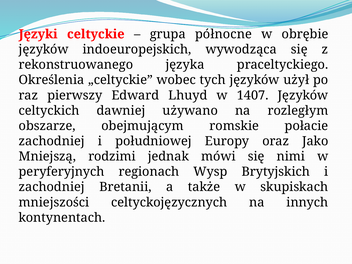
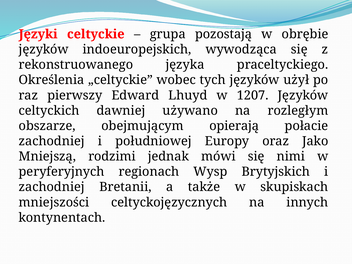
północne: północne -> pozostają
1407: 1407 -> 1207
romskie: romskie -> opierają
